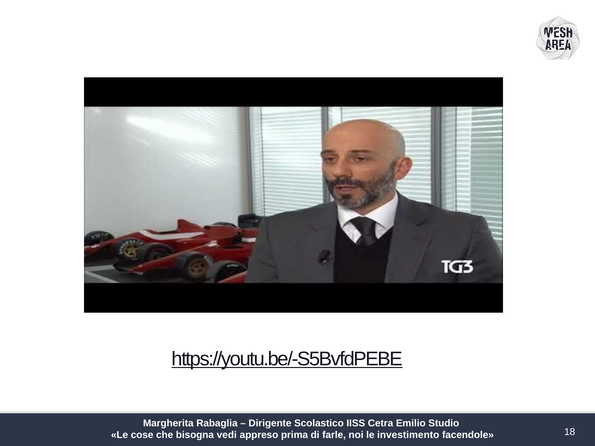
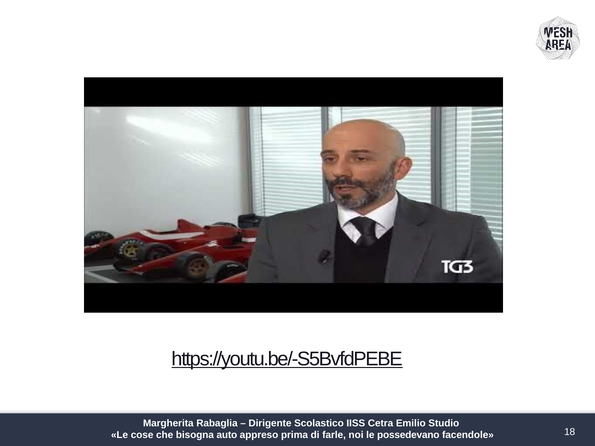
vedi: vedi -> auto
investimento: investimento -> possedevano
